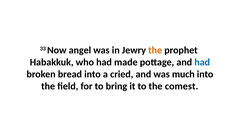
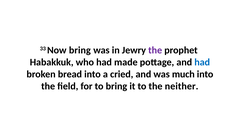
Now angel: angel -> bring
the at (155, 50) colour: orange -> purple
comest: comest -> neither
